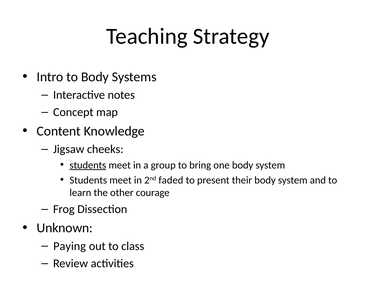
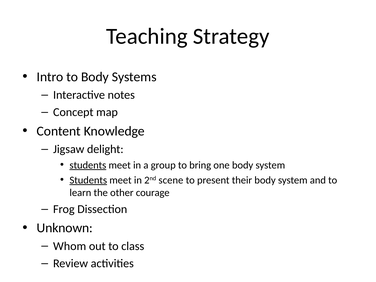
cheeks: cheeks -> delight
Students at (88, 180) underline: none -> present
faded: faded -> scene
Paying: Paying -> Whom
